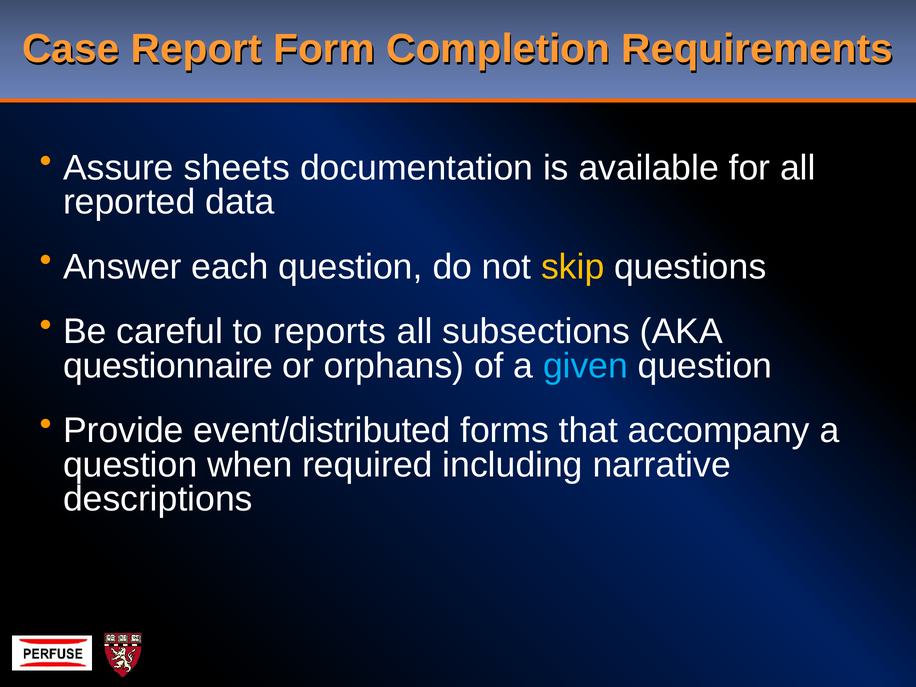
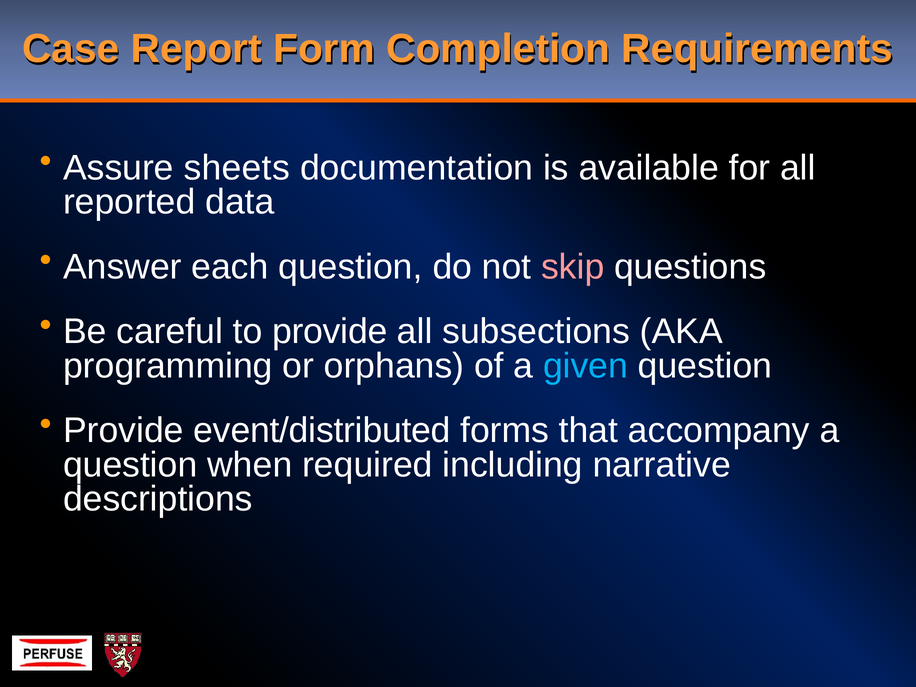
skip colour: yellow -> pink
to reports: reports -> provide
questionnaire: questionnaire -> programming
